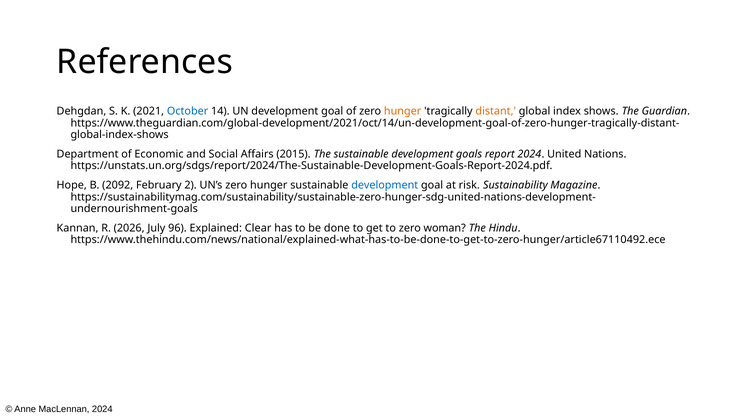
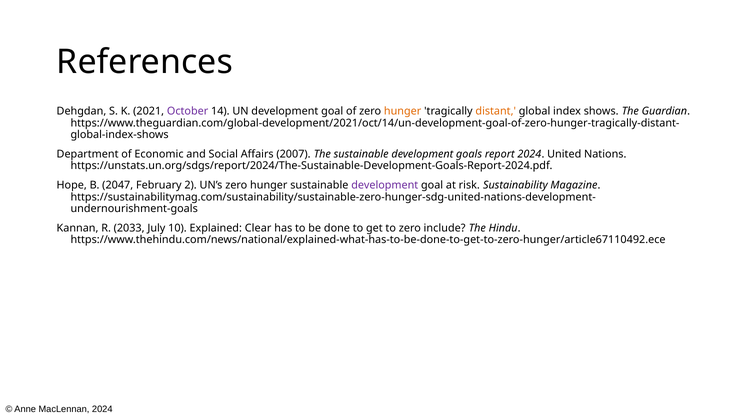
October colour: blue -> purple
2015: 2015 -> 2007
2092: 2092 -> 2047
development at (385, 185) colour: blue -> purple
2026: 2026 -> 2033
96: 96 -> 10
woman: woman -> include
